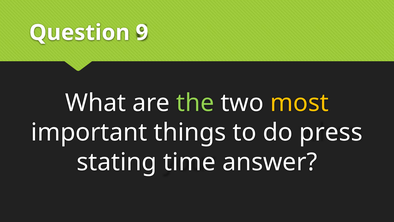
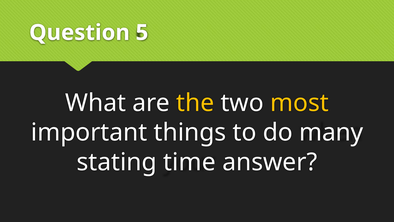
9: 9 -> 5
the colour: light green -> yellow
press: press -> many
